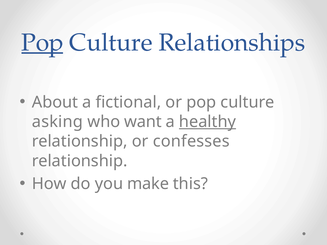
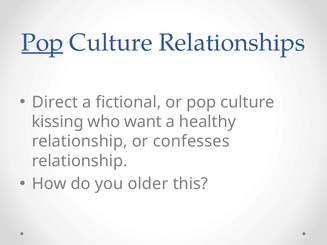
About: About -> Direct
asking: asking -> kissing
healthy underline: present -> none
make: make -> older
